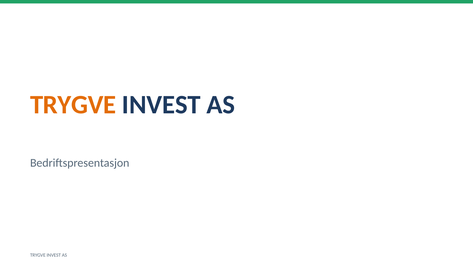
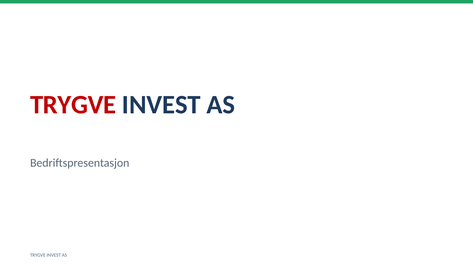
TRYGVE at (73, 105) colour: orange -> red
